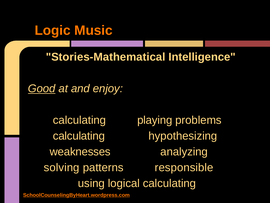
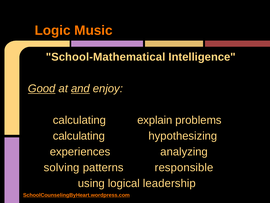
Stories-Mathematical: Stories-Mathematical -> School-Mathematical
and underline: none -> present
playing: playing -> explain
weaknesses: weaknesses -> experiences
logical calculating: calculating -> leadership
